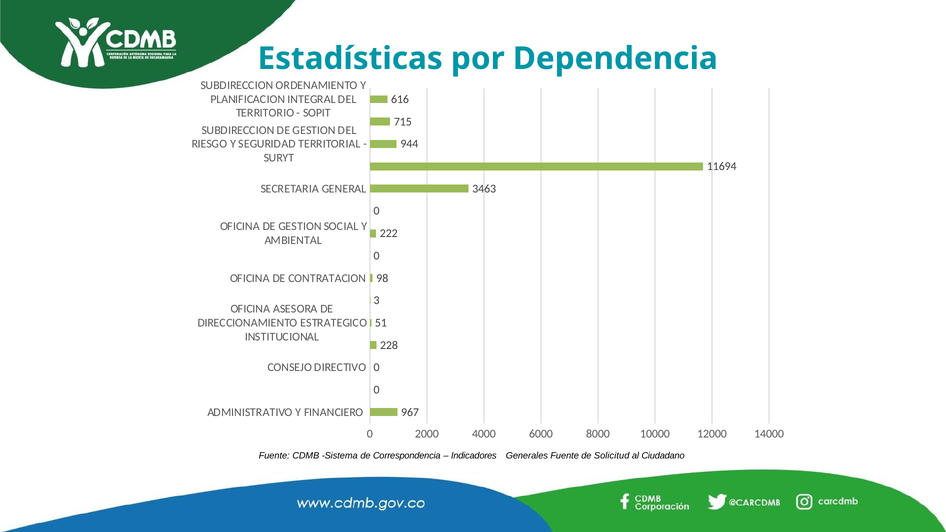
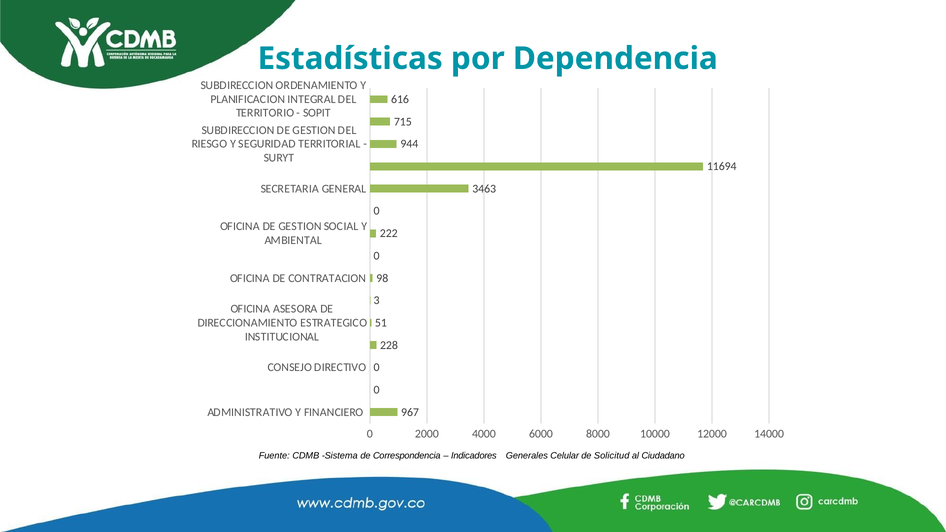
Generales Fuente: Fuente -> Celular
